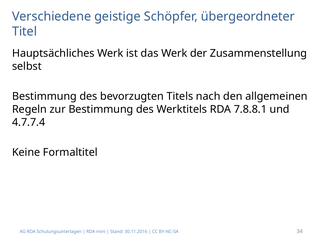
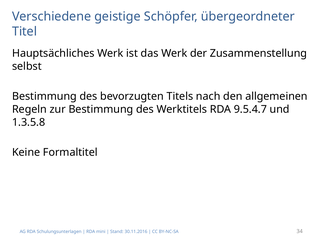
7.8.8.1: 7.8.8.1 -> 9.5.4.7
4.7.7.4: 4.7.7.4 -> 1.3.5.8
